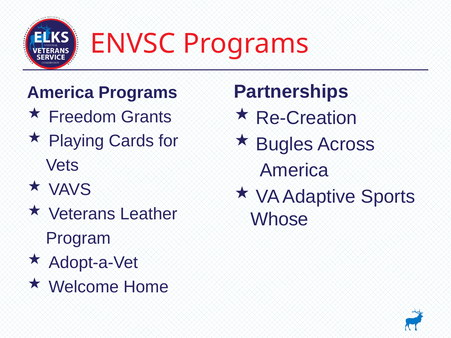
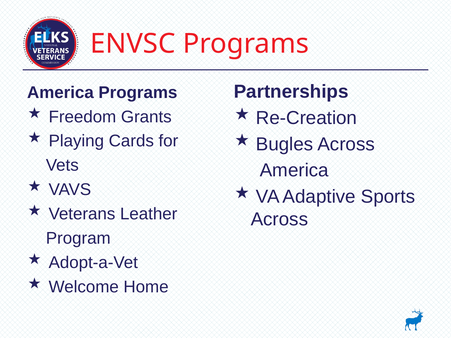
Whose at (279, 219): Whose -> Across
